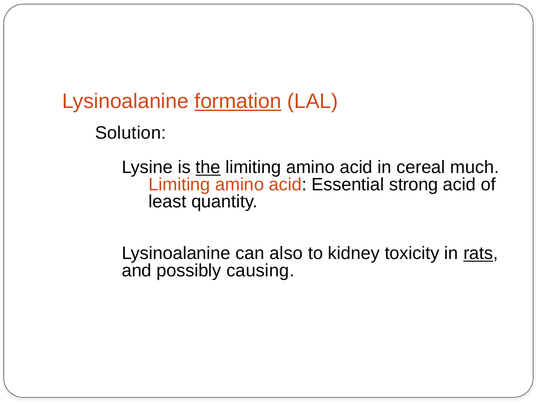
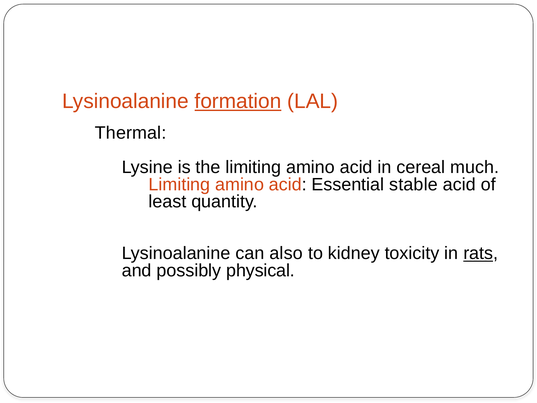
Solution: Solution -> Thermal
the underline: present -> none
strong: strong -> stable
causing: causing -> physical
